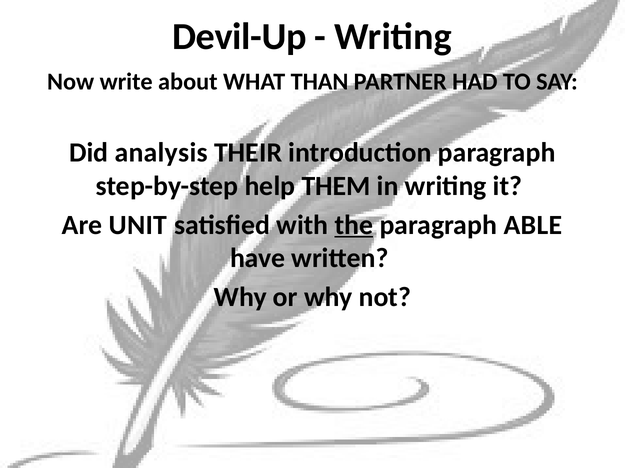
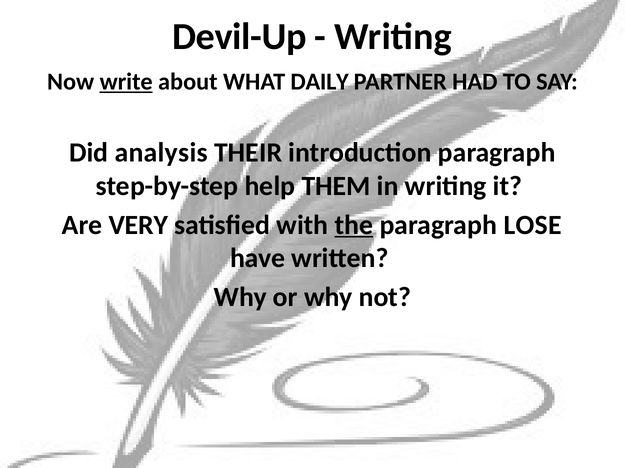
write underline: none -> present
THAN: THAN -> DAILY
UNIT: UNIT -> VERY
ABLE: ABLE -> LOSE
